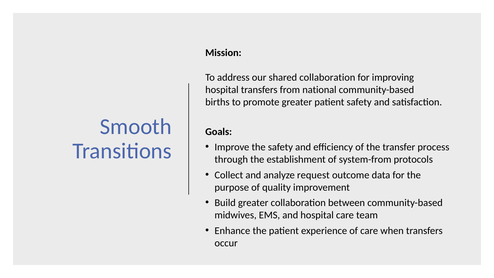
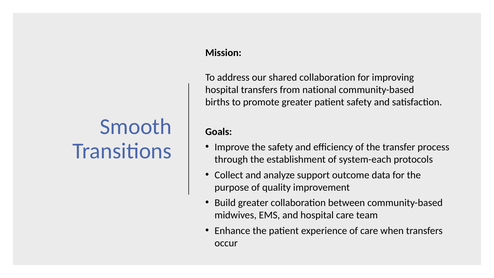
system-from: system-from -> system-each
request: request -> support
